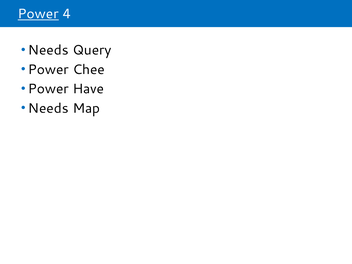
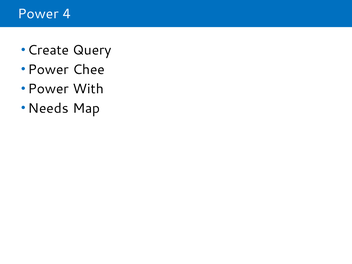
Power at (38, 14) underline: present -> none
Needs at (48, 50): Needs -> Create
Have: Have -> With
